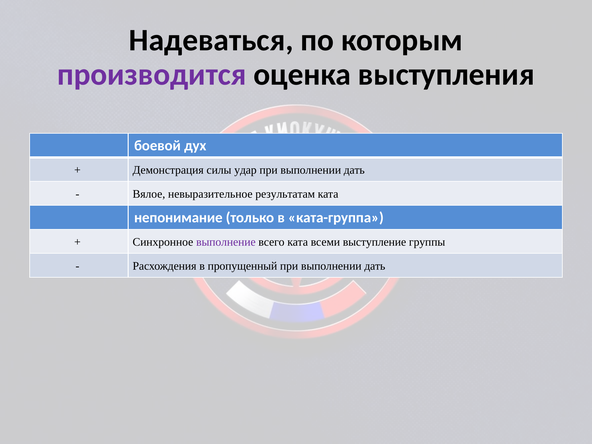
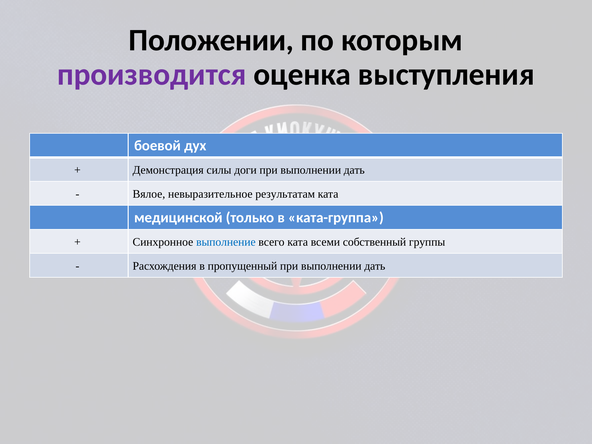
Надеваться: Надеваться -> Положении
удар: удар -> доги
непонимание: непонимание -> медицинской
выполнение colour: purple -> blue
выступление: выступление -> собственный
